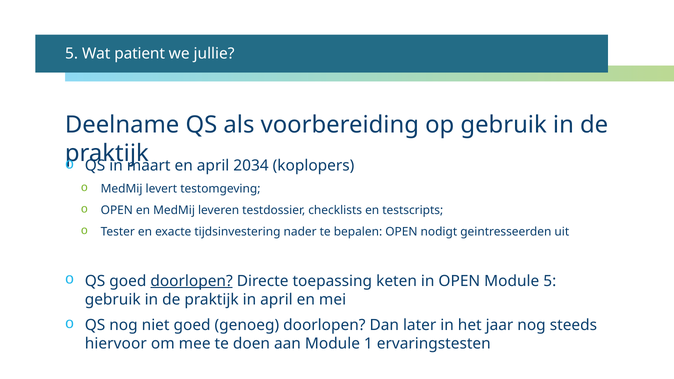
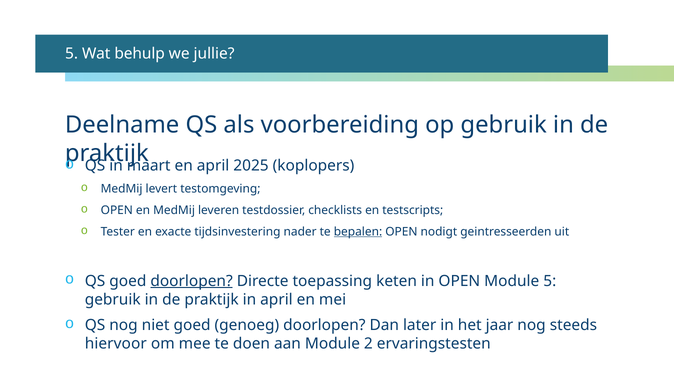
patient: patient -> behulp
2034: 2034 -> 2025
bepalen underline: none -> present
1: 1 -> 2
